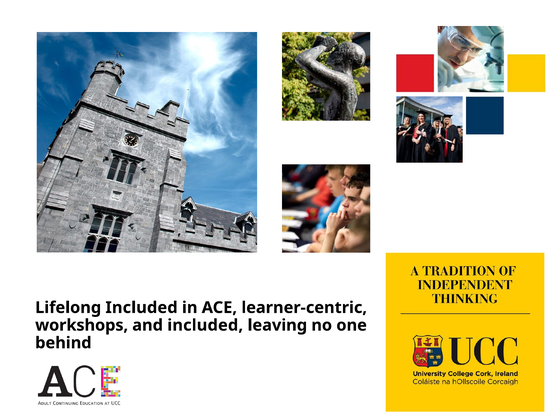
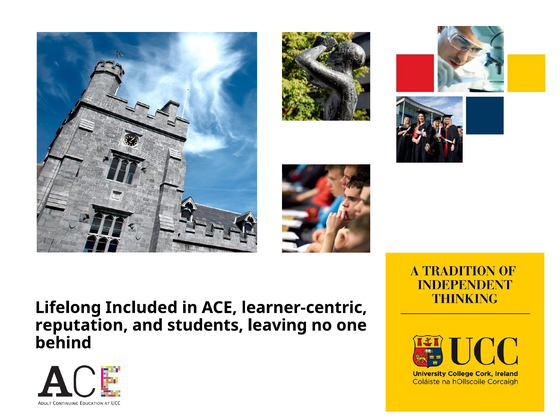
workshops: workshops -> reputation
and included: included -> students
